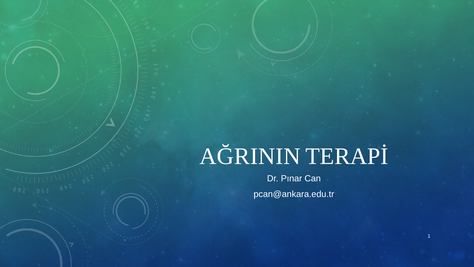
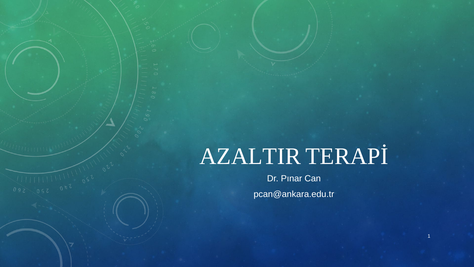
AĞRININ: AĞRININ -> AZALTIR
